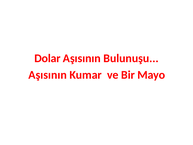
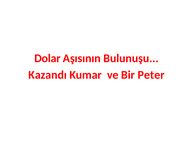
Aşısının at (48, 75): Aşısının -> Kazandı
Mayo: Mayo -> Peter
